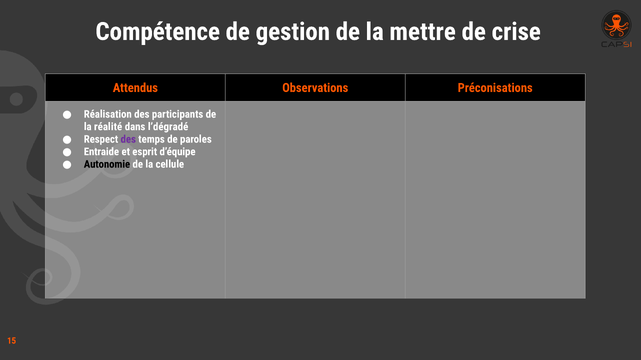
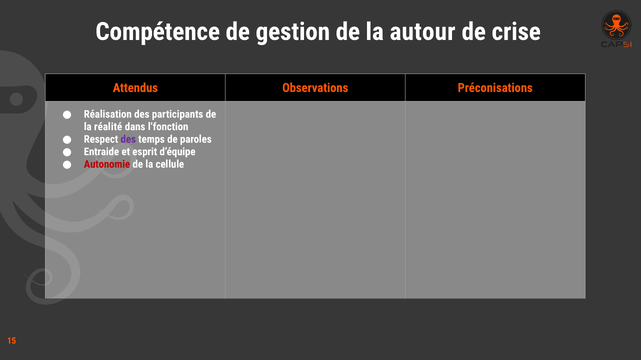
mettre: mettre -> autour
l’dégradé: l’dégradé -> l’fonction
Autonomie colour: black -> red
